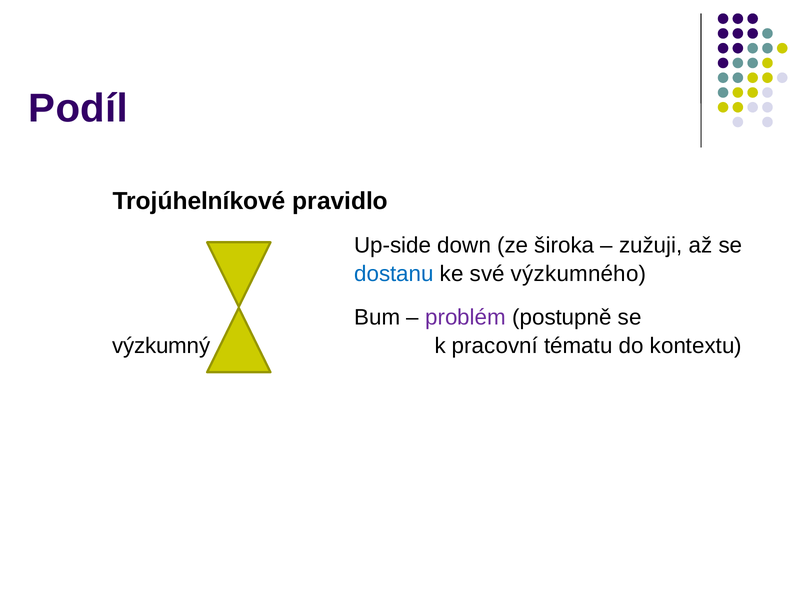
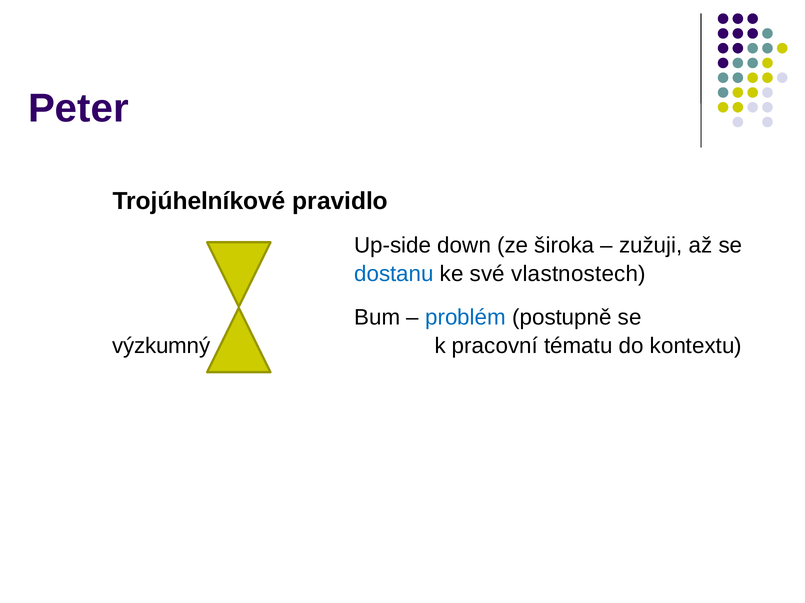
Podíl: Podíl -> Peter
výzkumného: výzkumného -> vlastnostech
problém colour: purple -> blue
